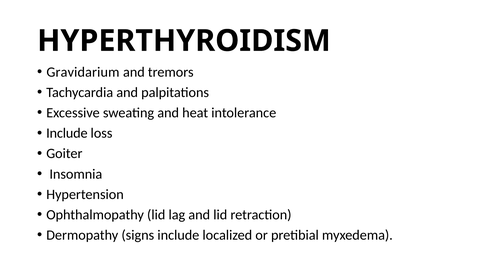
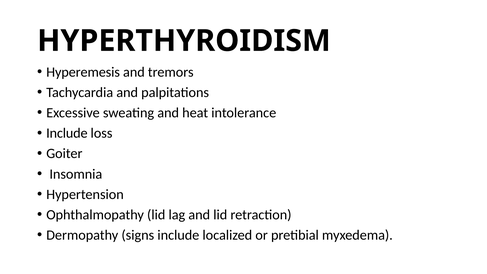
Gravidarium: Gravidarium -> Hyperemesis
